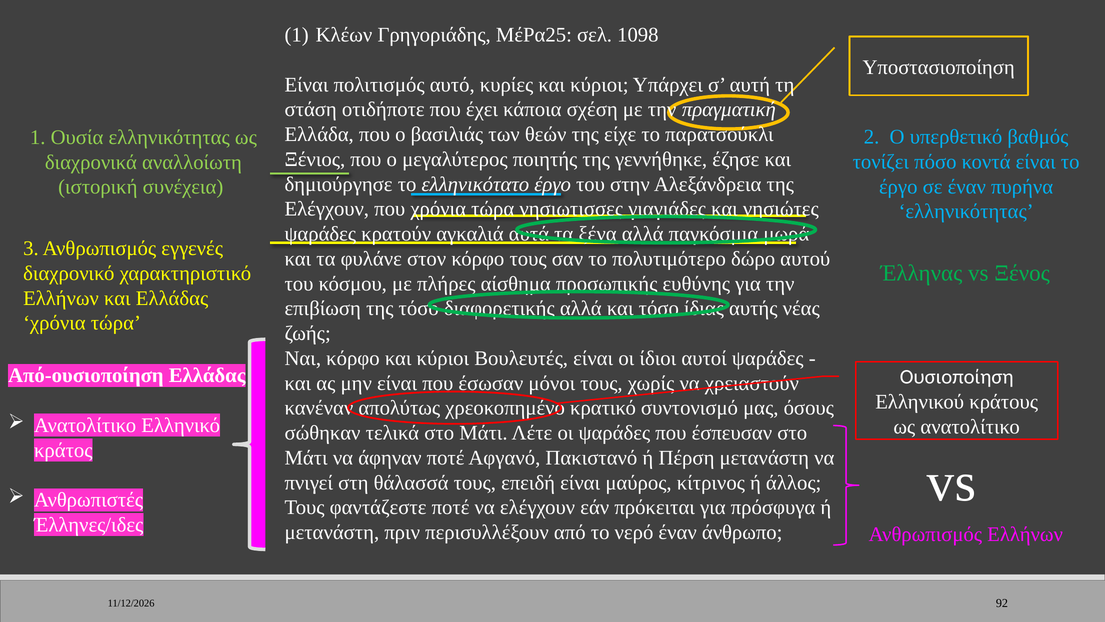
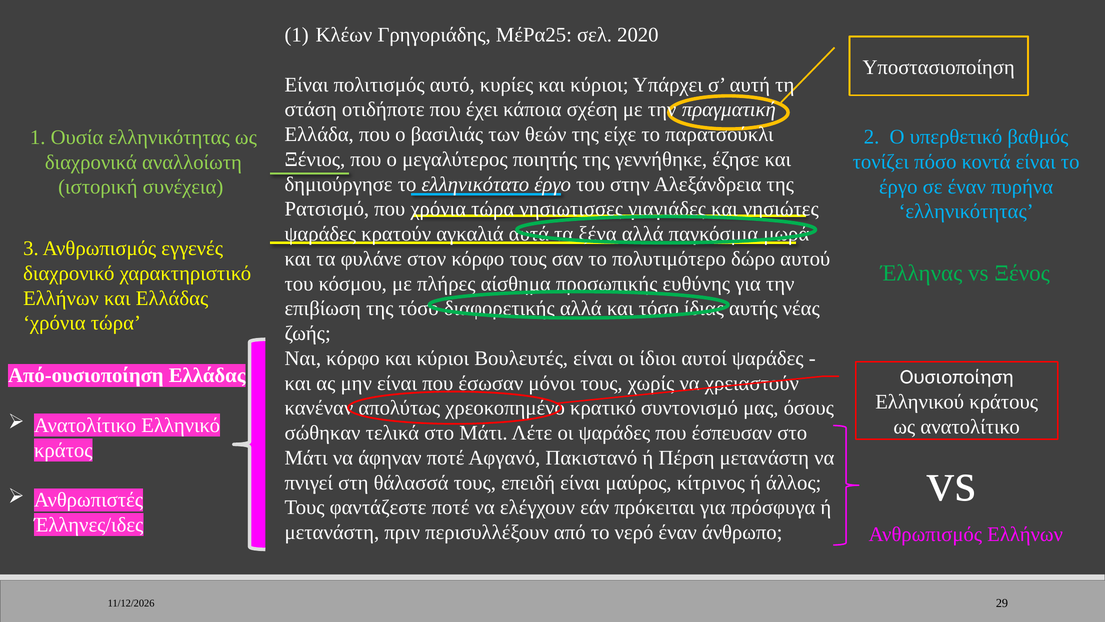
1098: 1098 -> 2020
Ελέγχουν at (327, 209): Ελέγχουν -> Ρατσισμό
92: 92 -> 29
